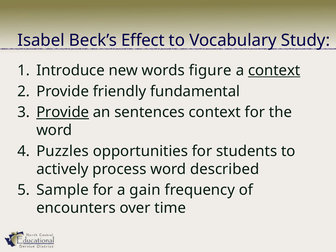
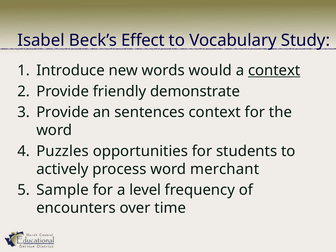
figure: figure -> would
fundamental: fundamental -> demonstrate
Provide at (63, 112) underline: present -> none
described: described -> merchant
gain: gain -> level
